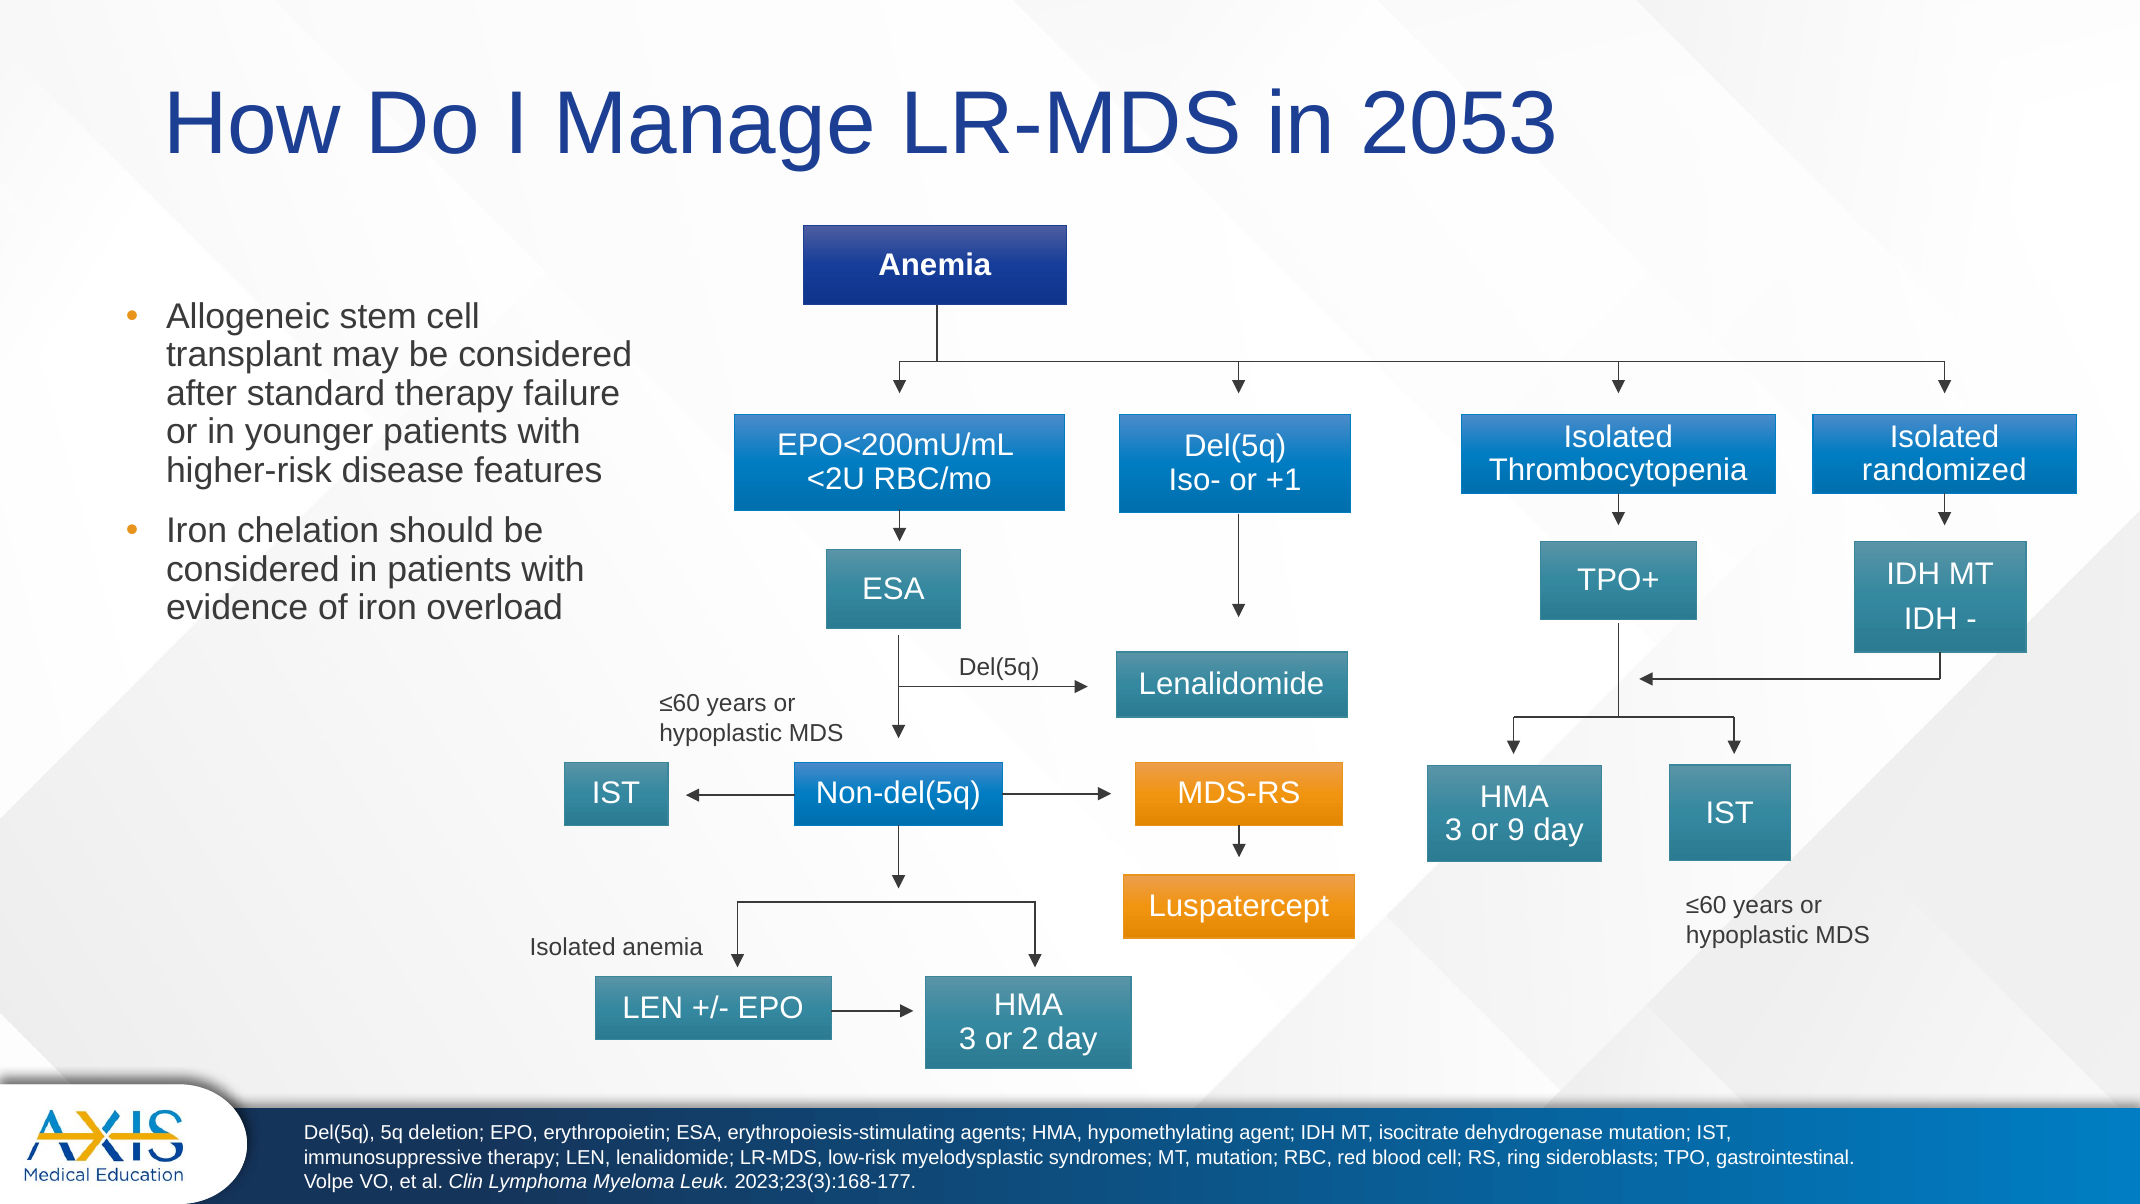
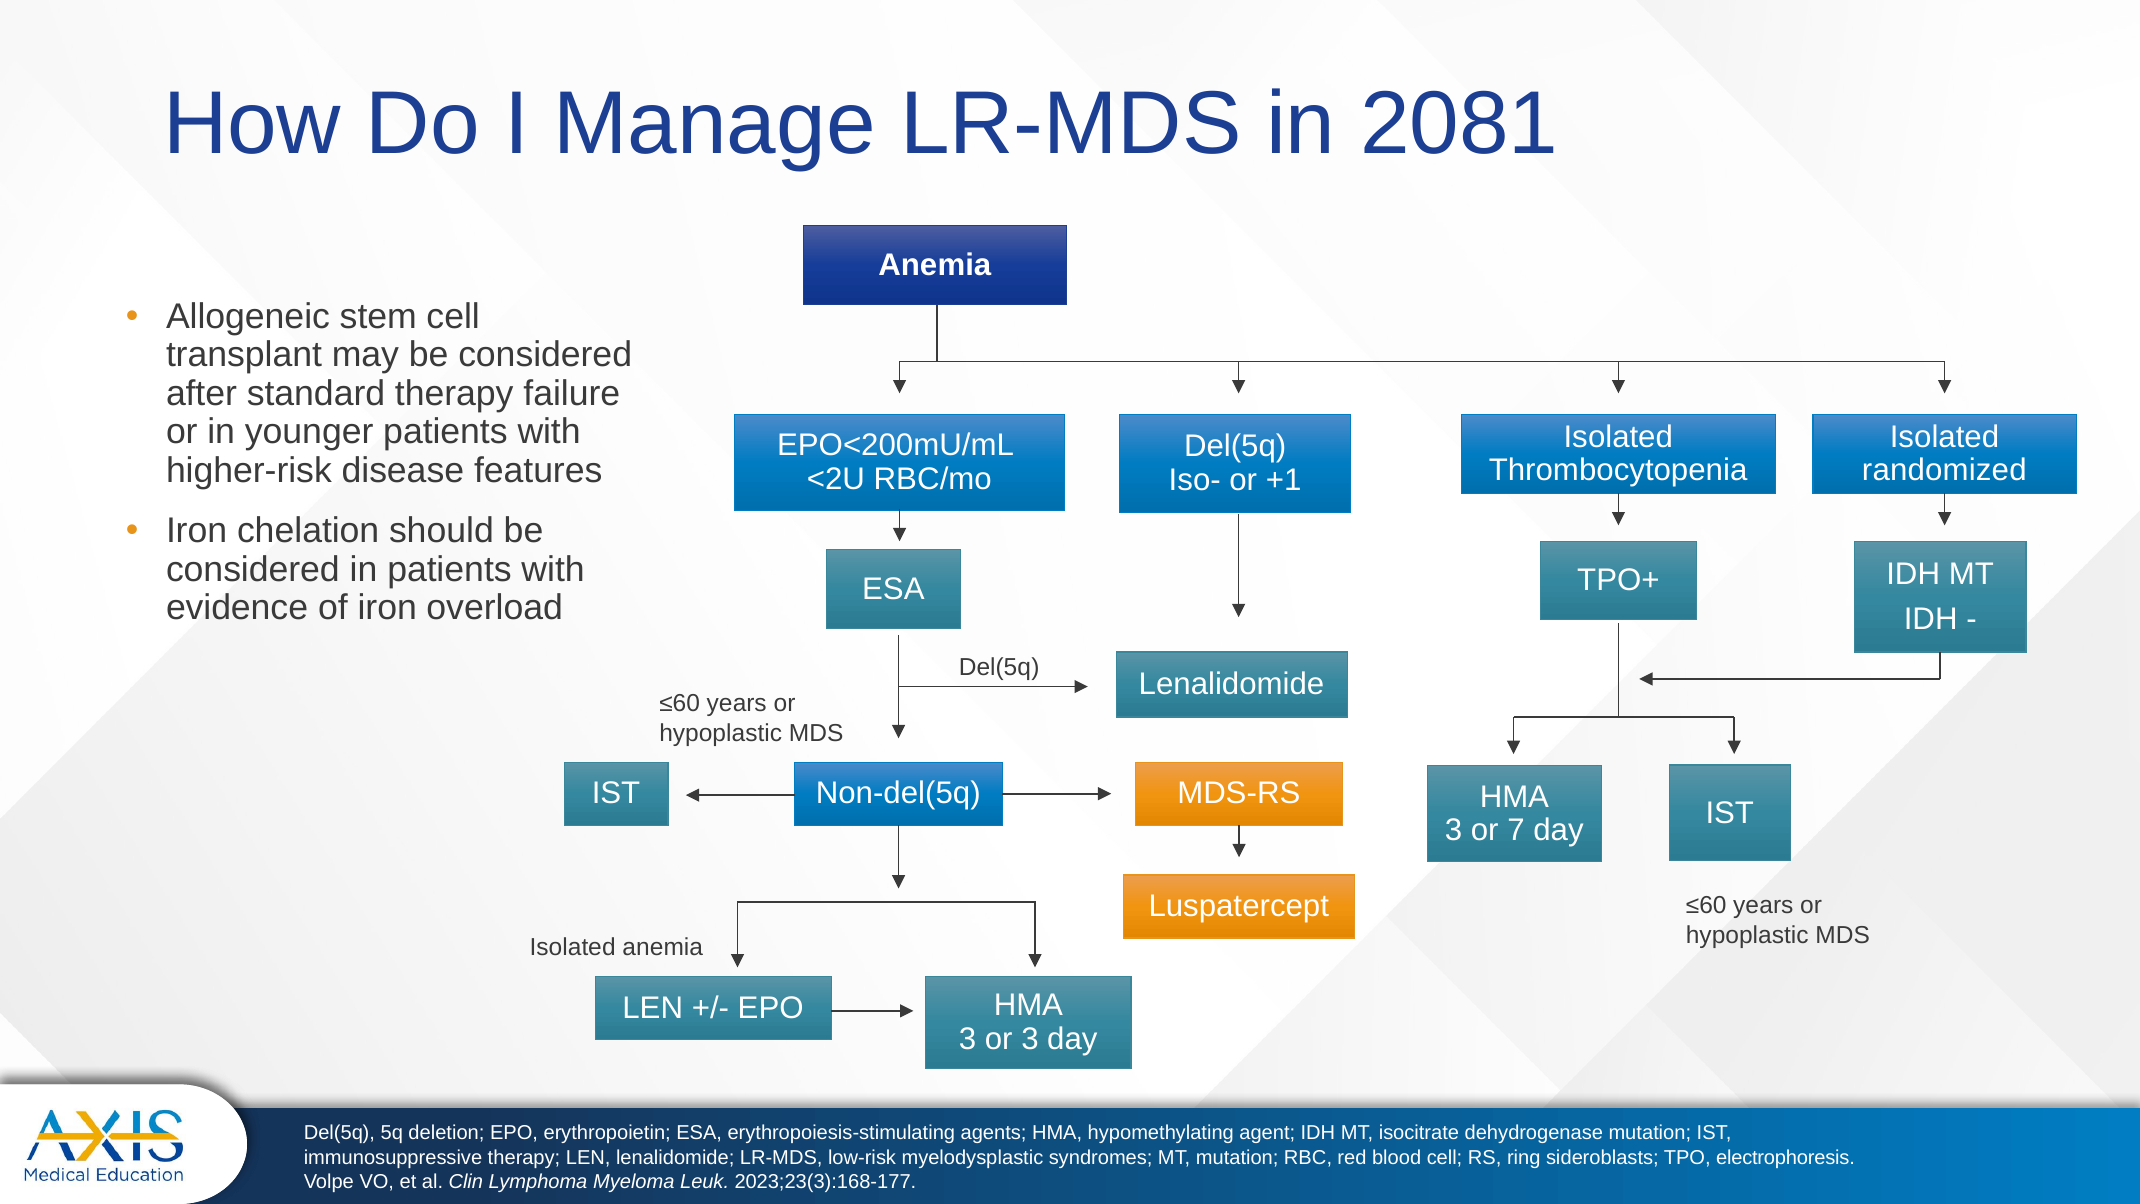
2053: 2053 -> 2081
9: 9 -> 7
or 2: 2 -> 3
gastrointestinal: gastrointestinal -> electrophoresis
